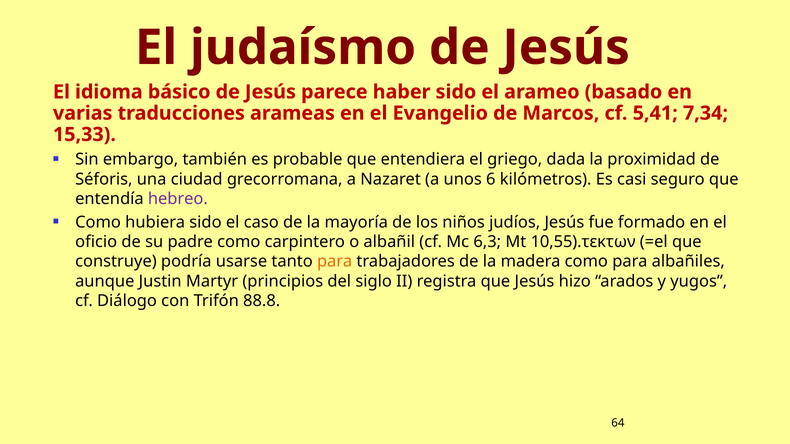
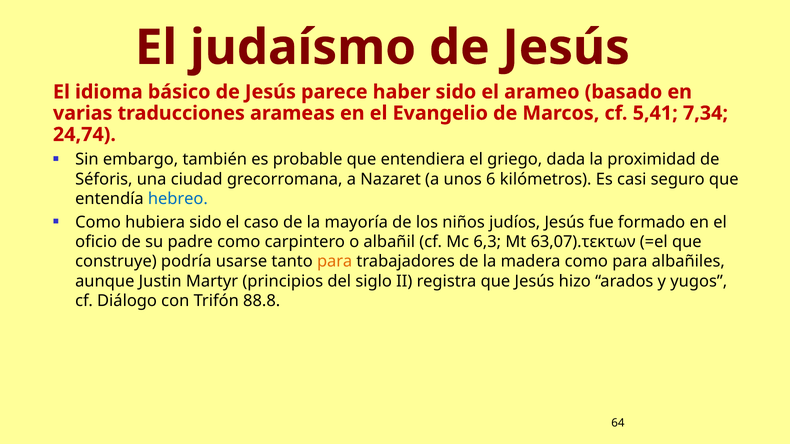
15,33: 15,33 -> 24,74
hebreo colour: purple -> blue
10,55).τεκτων: 10,55).τεκτων -> 63,07).τεκτων
